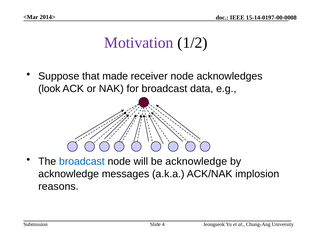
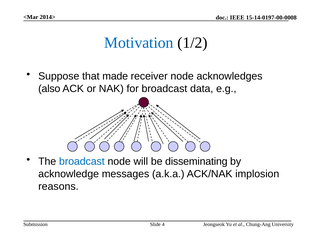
Motivation colour: purple -> blue
look: look -> also
be acknowledge: acknowledge -> disseminating
